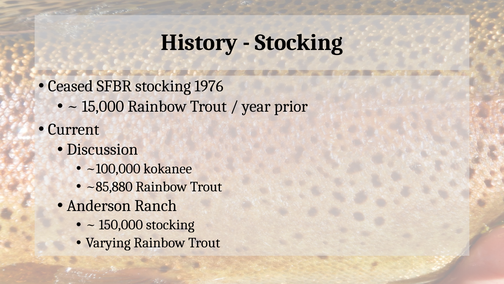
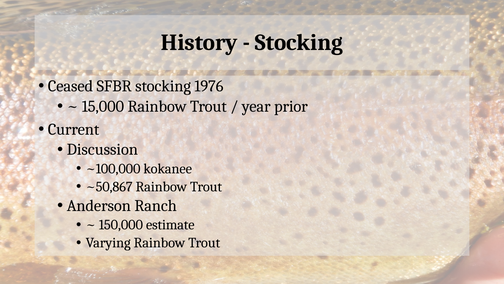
~85,880: ~85,880 -> ~50,867
150,000 stocking: stocking -> estimate
